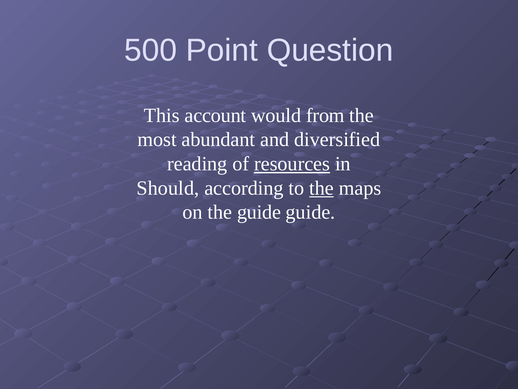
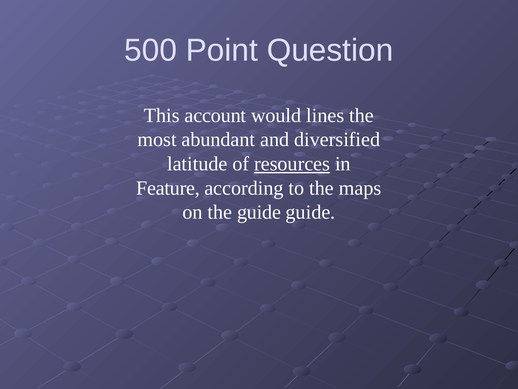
from: from -> lines
reading: reading -> latitude
Should: Should -> Feature
the at (322, 188) underline: present -> none
